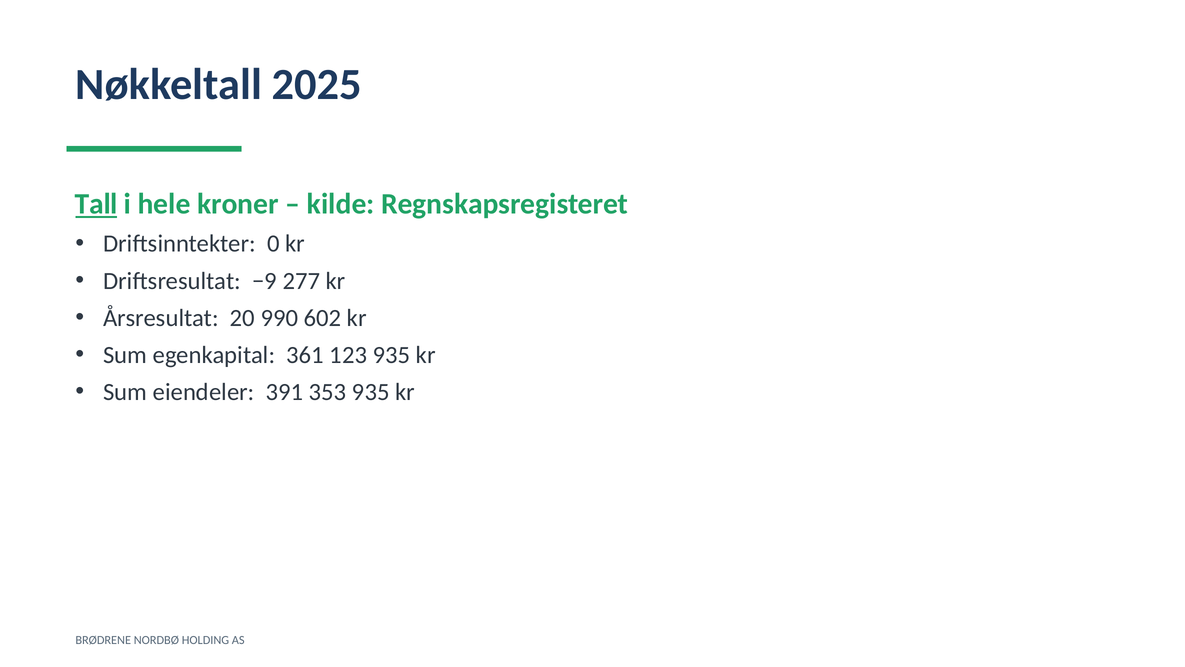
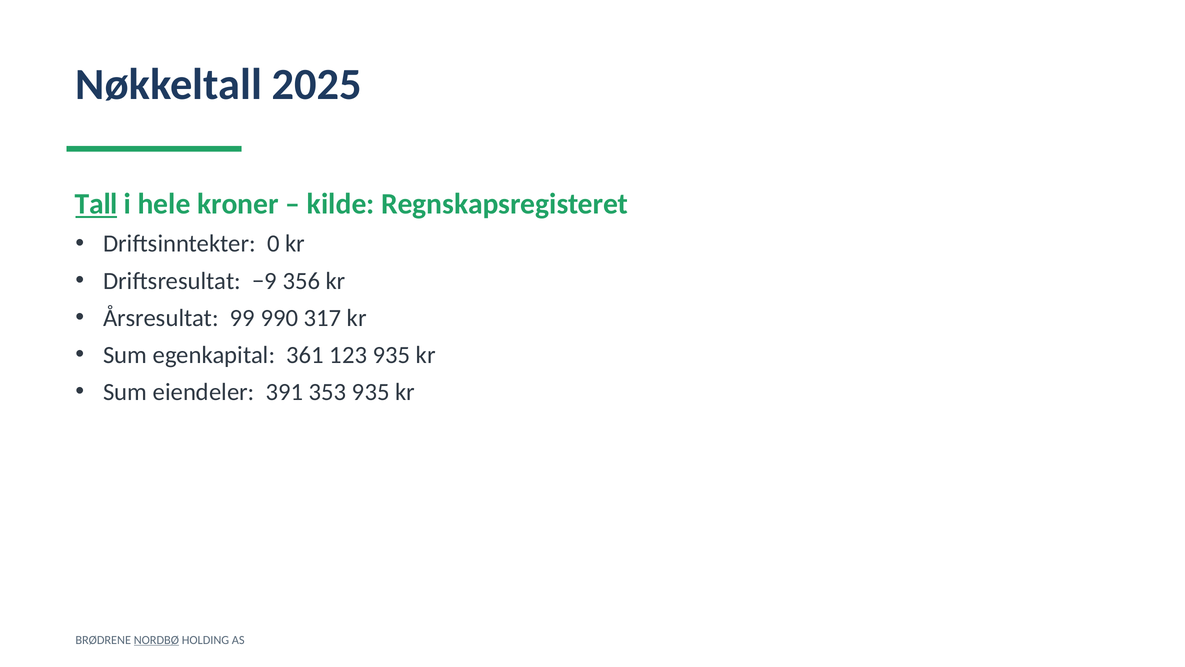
277: 277 -> 356
20: 20 -> 99
602: 602 -> 317
NORDBØ underline: none -> present
